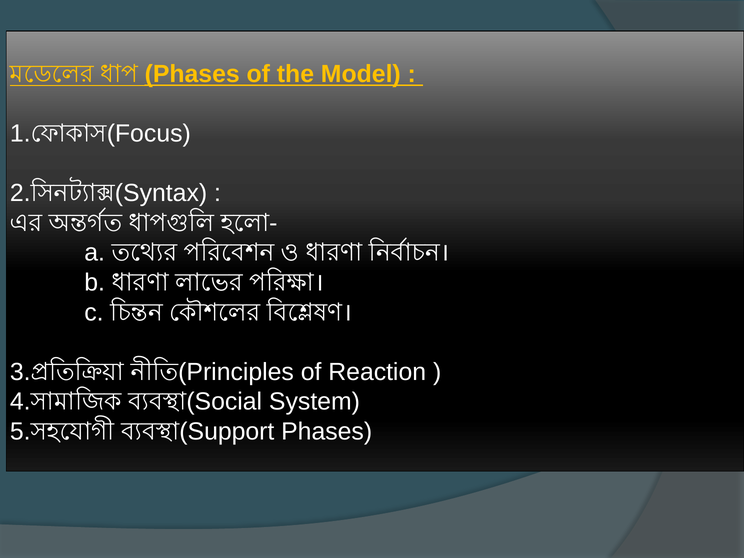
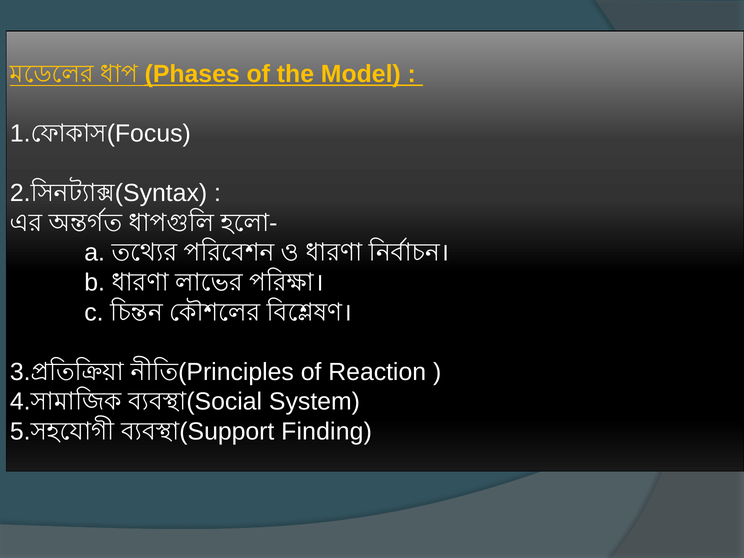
Phases at (327, 431): Phases -> Finding
